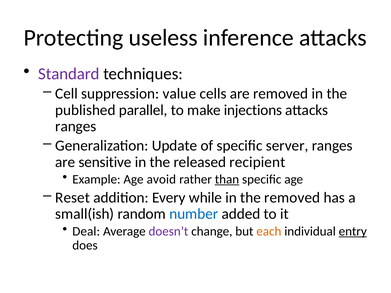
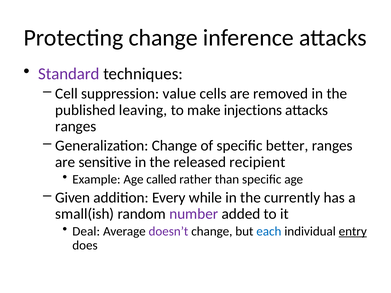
Protecting useless: useless -> change
parallel: parallel -> leaving
Generalization Update: Update -> Change
server: server -> better
avoid: avoid -> called
than underline: present -> none
Reset: Reset -> Given
the removed: removed -> currently
number colour: blue -> purple
each colour: orange -> blue
